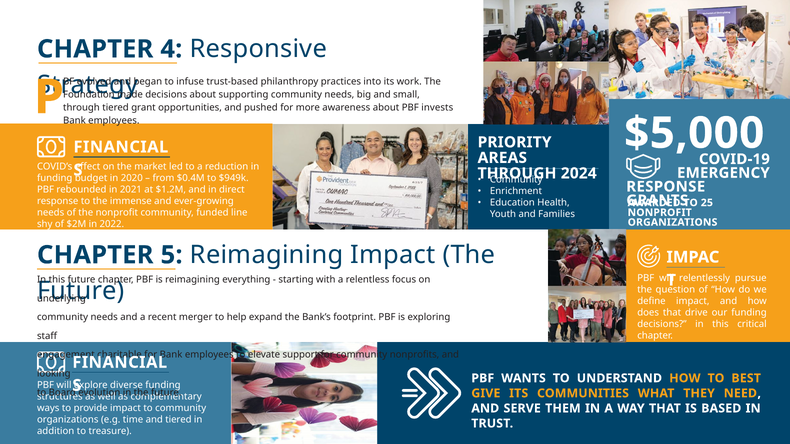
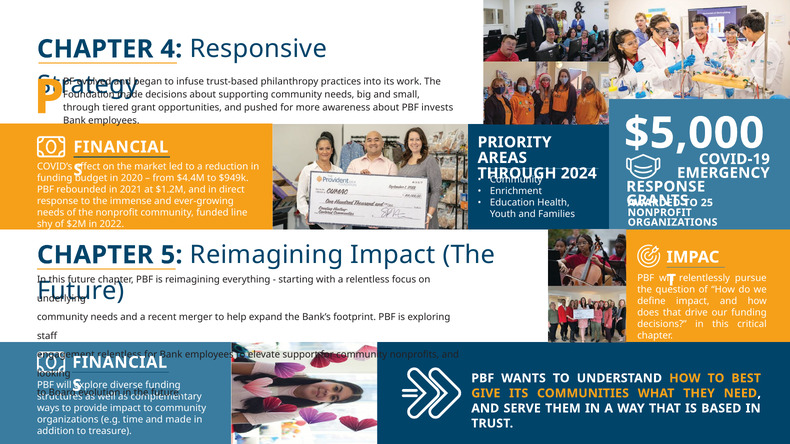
$0.4M: $0.4M -> $4.4M
engagement charitable: charitable -> relentless
and tiered: tiered -> made
